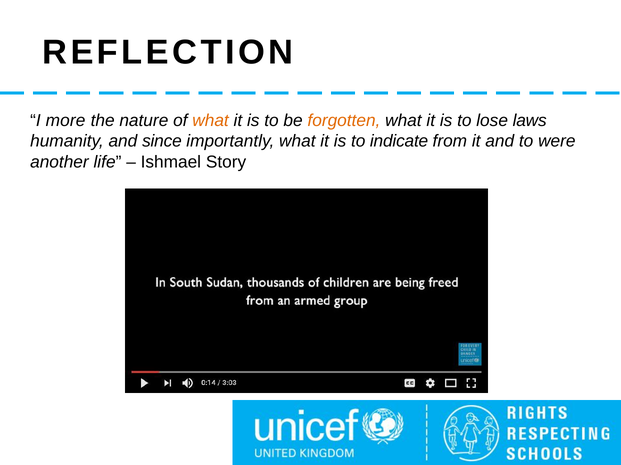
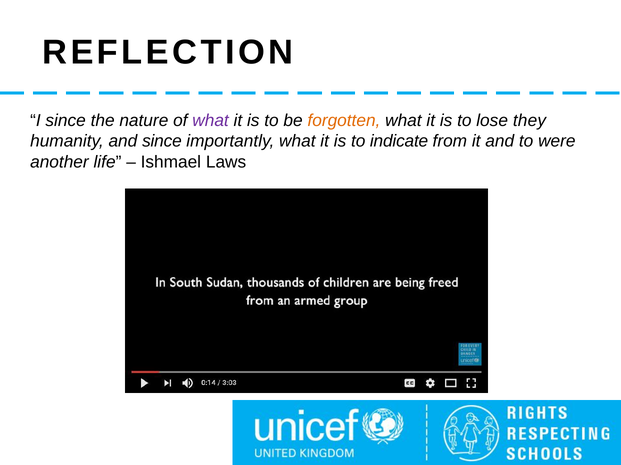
I more: more -> since
what at (211, 121) colour: orange -> purple
laws: laws -> they
Story: Story -> Laws
